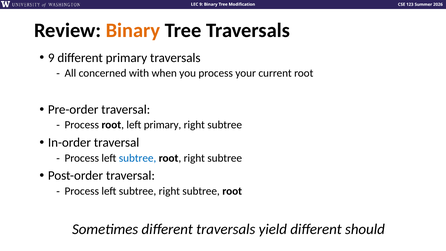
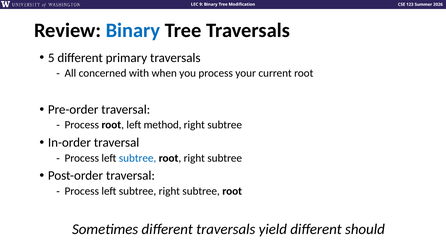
Binary at (133, 31) colour: orange -> blue
9 at (51, 58): 9 -> 5
left primary: primary -> method
